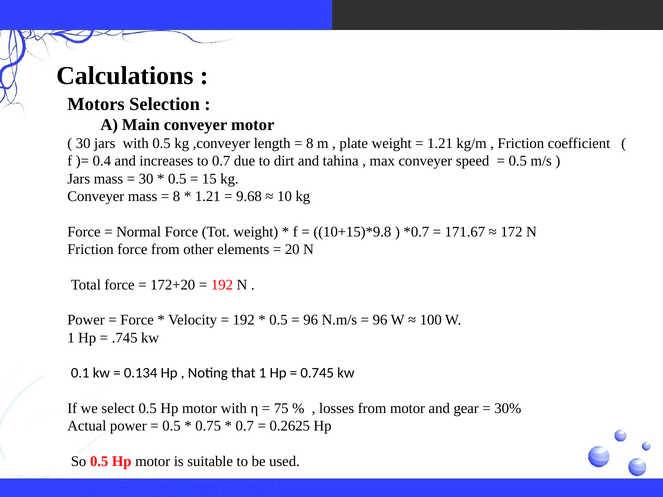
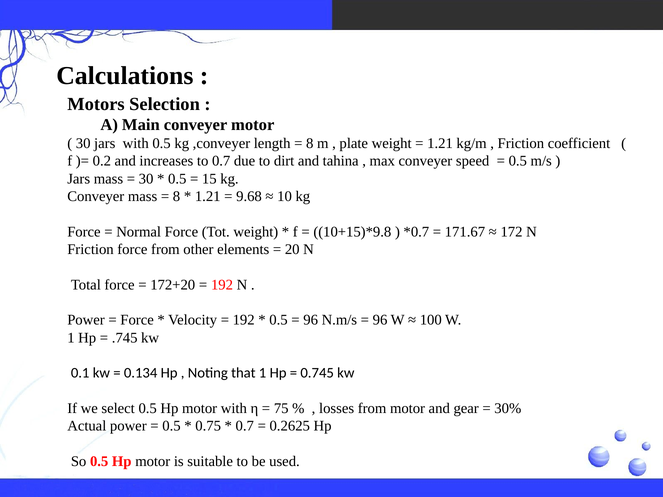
0.4: 0.4 -> 0.2
